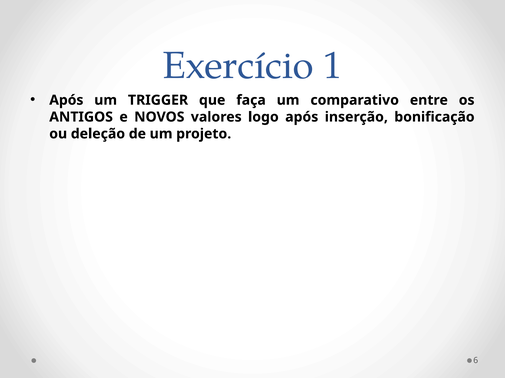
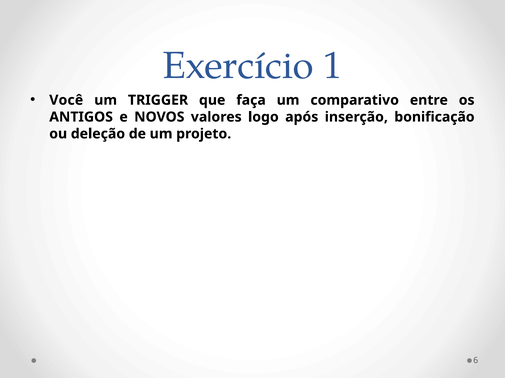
Após at (66, 100): Após -> Você
